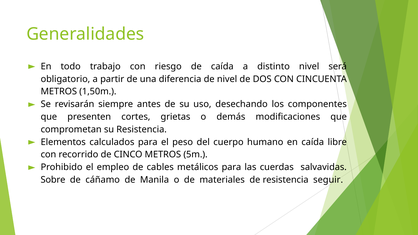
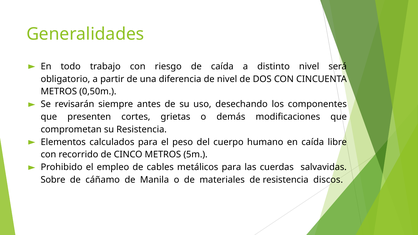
1,50m: 1,50m -> 0,50m
seguir: seguir -> discos
